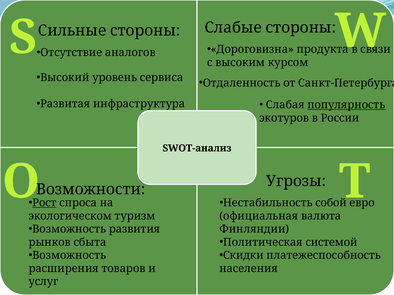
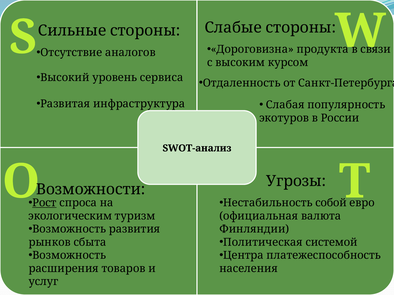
популярность underline: present -> none
экологическом: экологическом -> экологическим
Скидки: Скидки -> Центра
